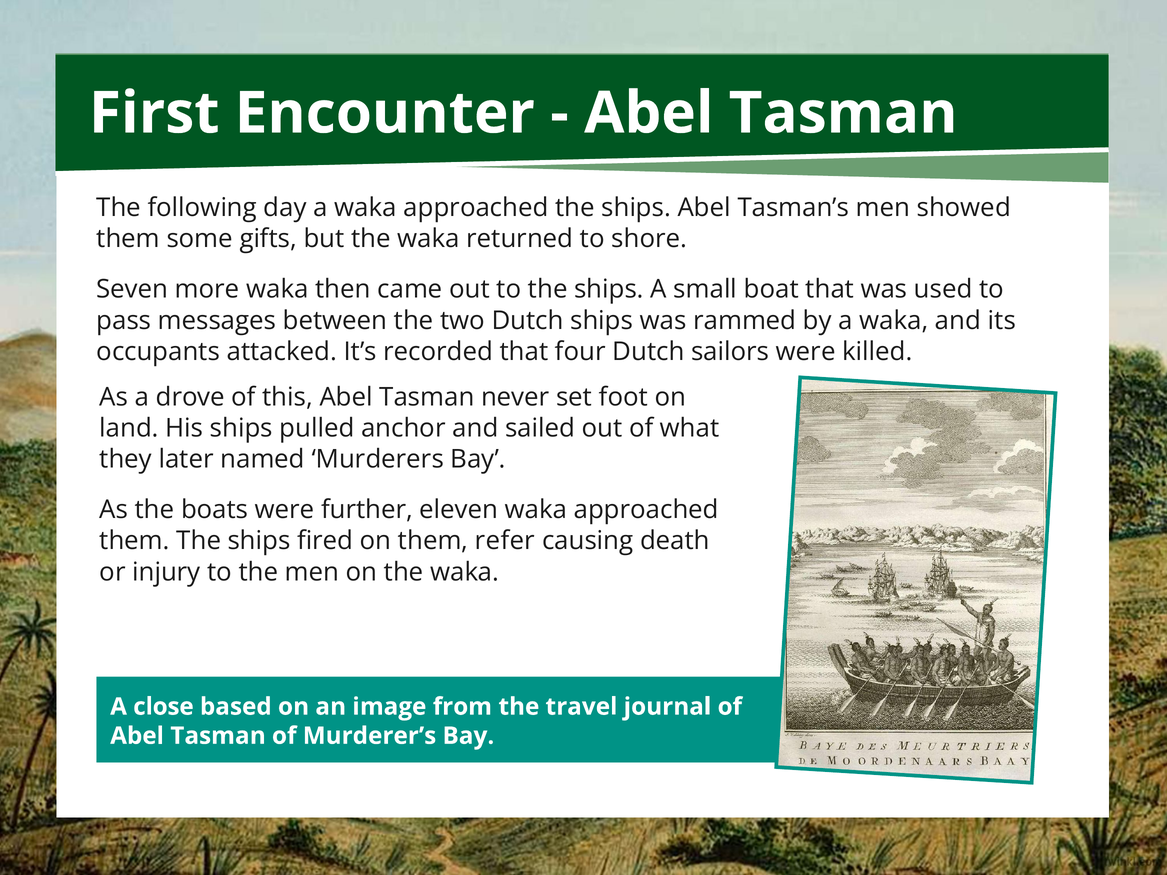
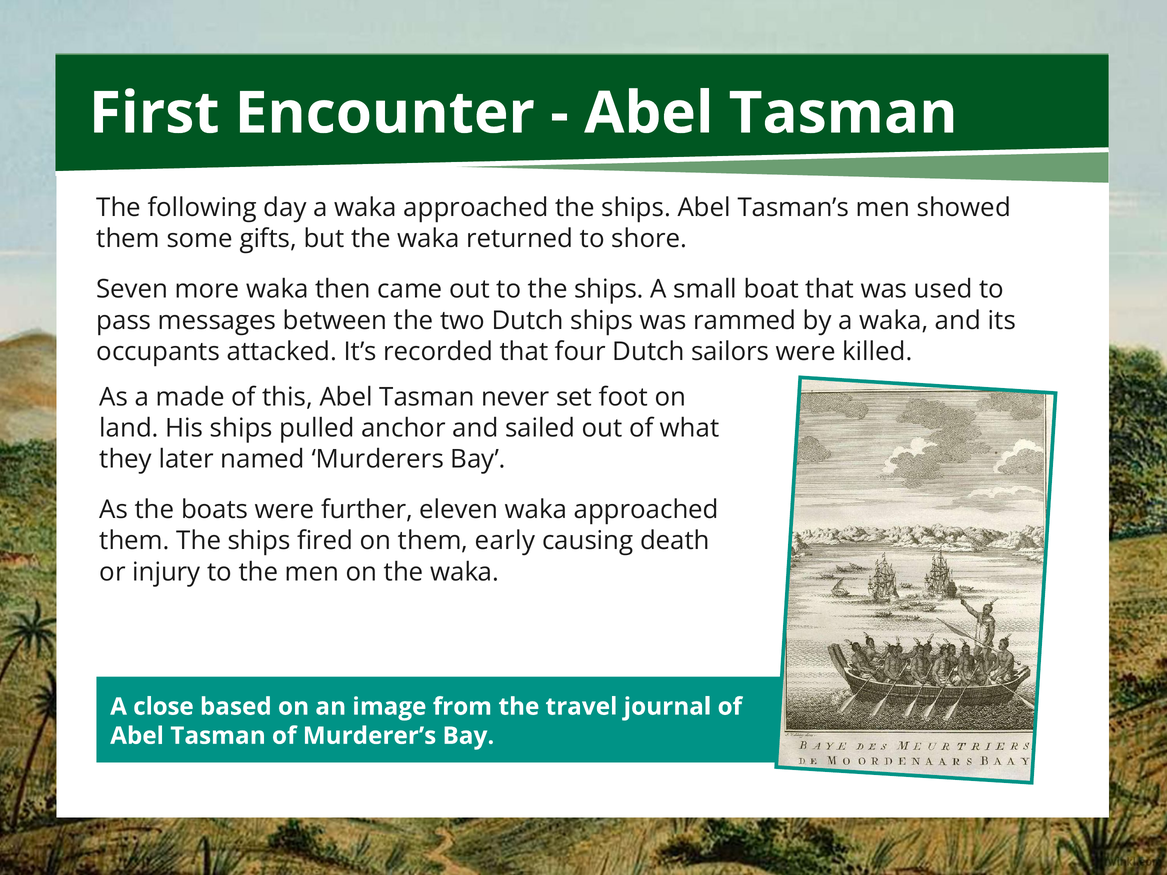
drove: drove -> made
refer: refer -> early
